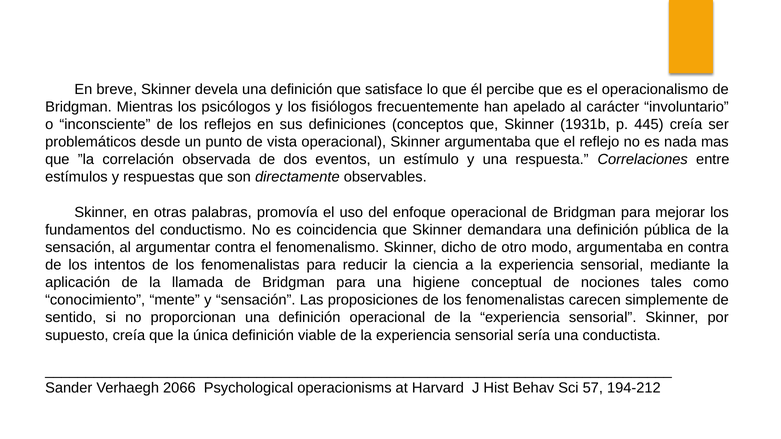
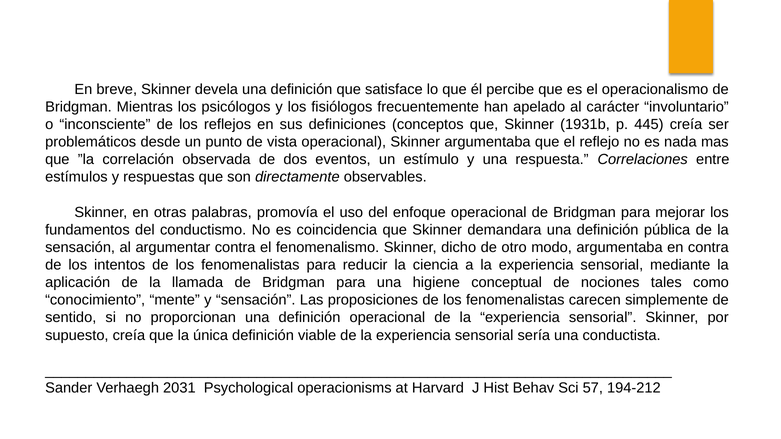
2066: 2066 -> 2031
